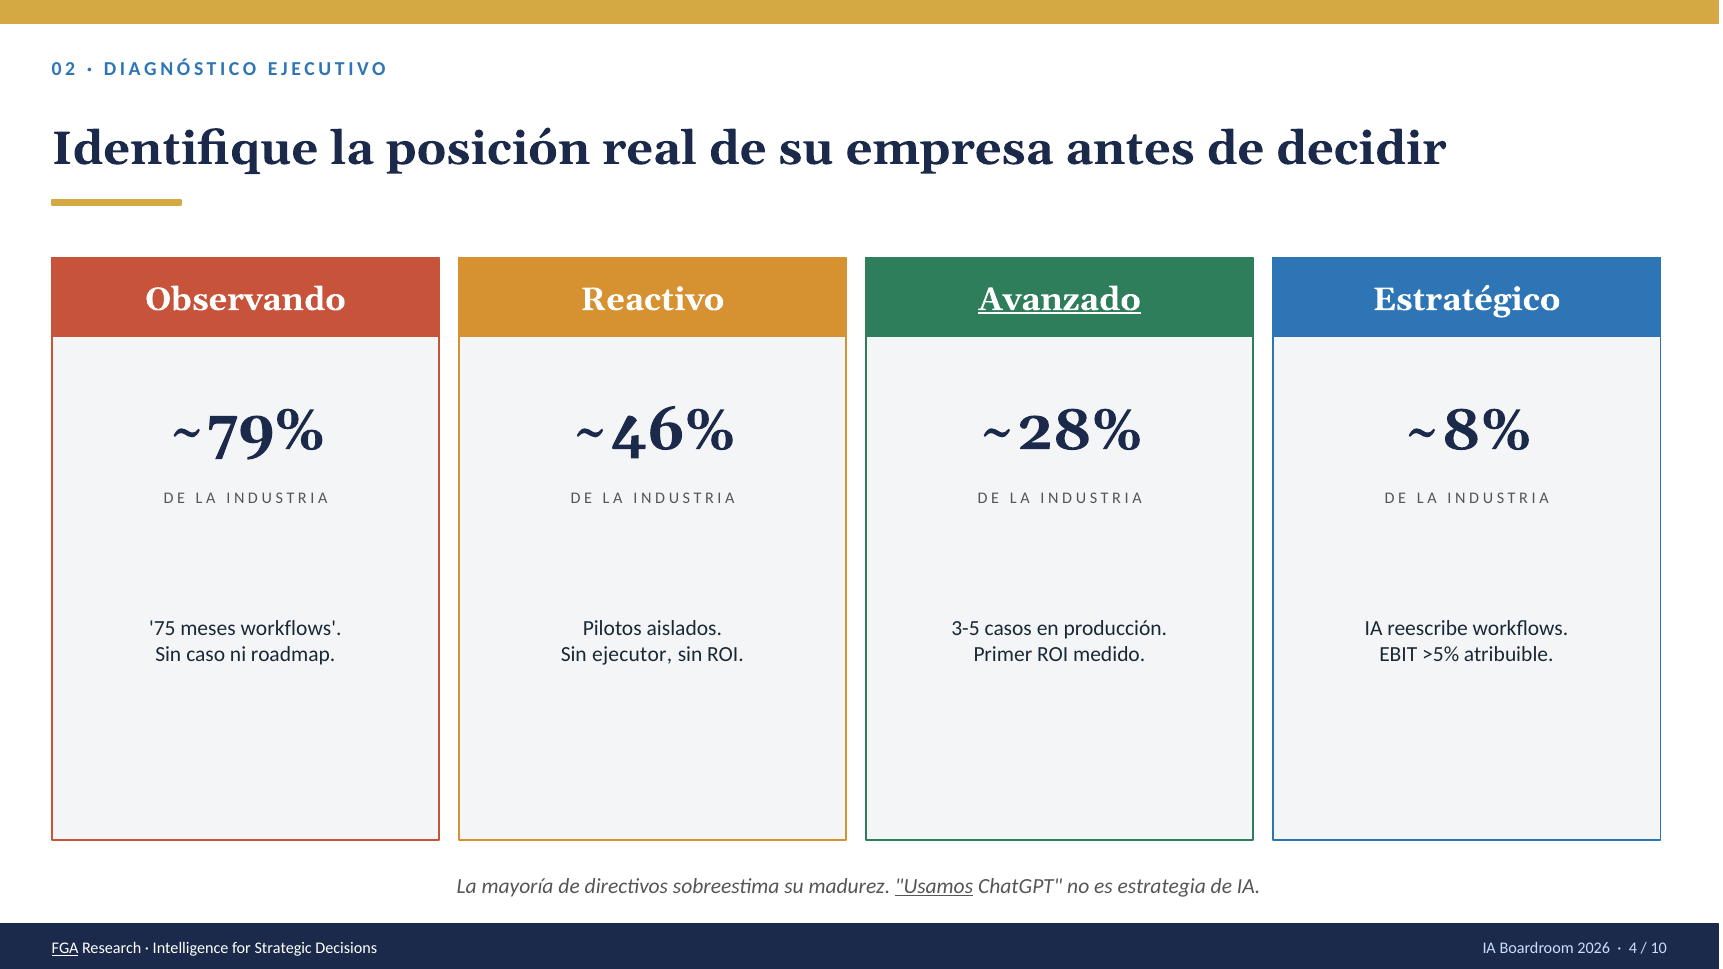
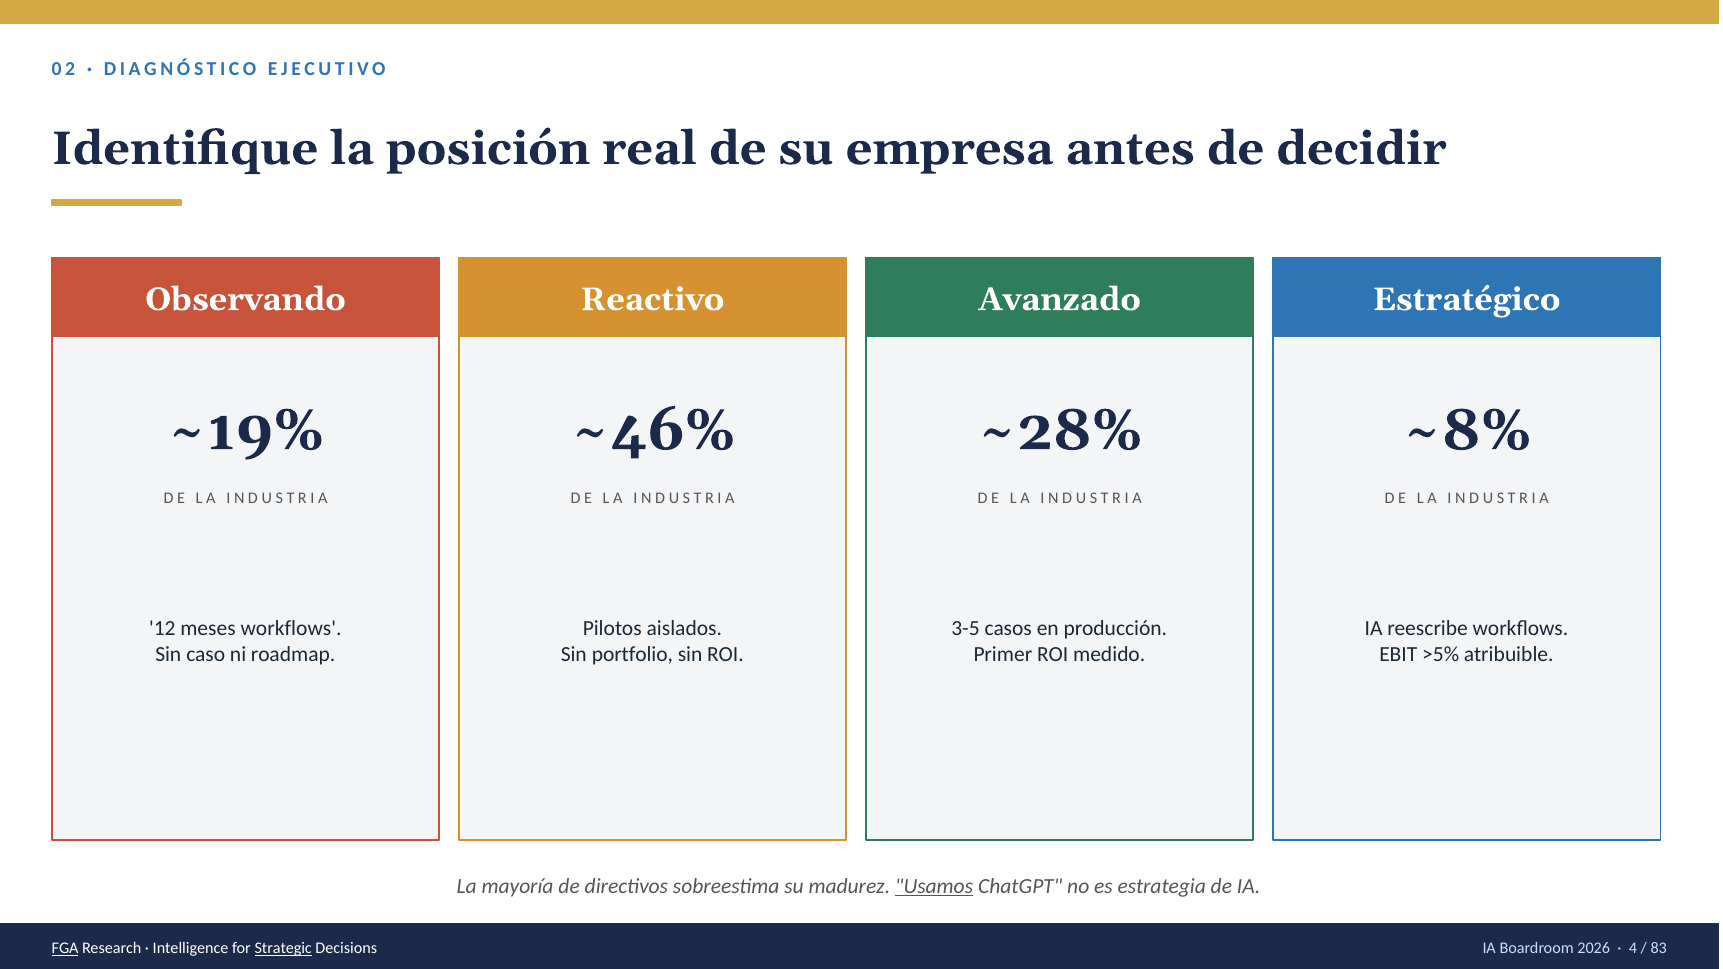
Avanzado underline: present -> none
~79%: ~79% -> ~19%
75: 75 -> 12
ejecutor: ejecutor -> portfolio
Strategic underline: none -> present
10: 10 -> 83
